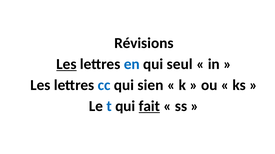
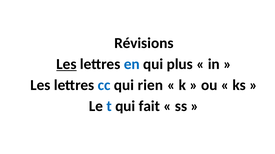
seul: seul -> plus
sien: sien -> rien
fait underline: present -> none
